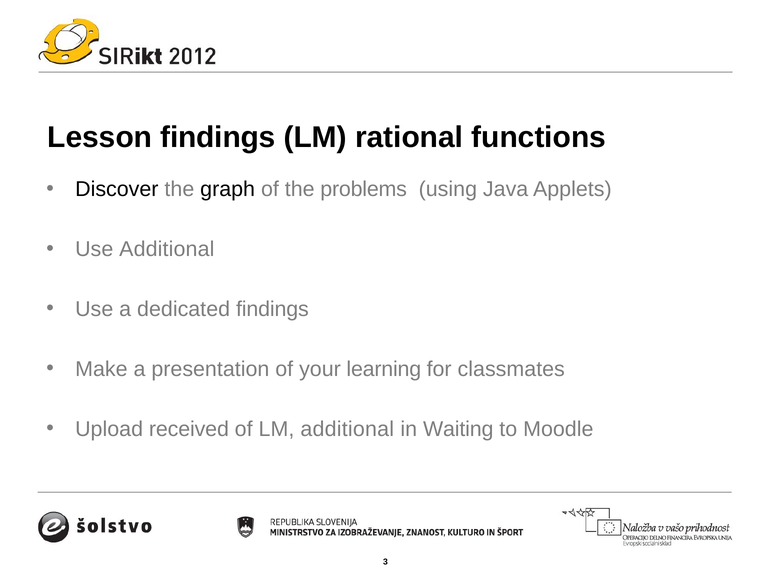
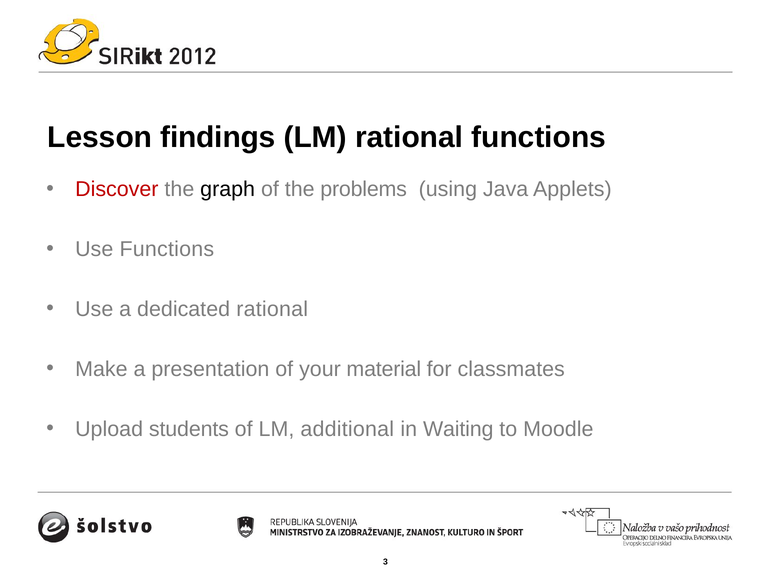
Discover colour: black -> red
Use Additional: Additional -> Functions
dedicated findings: findings -> rational
learning: learning -> material
received: received -> students
